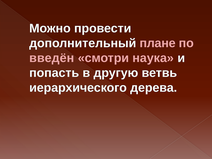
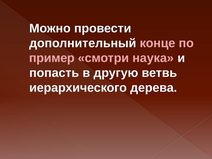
плане: плане -> конце
введён: введён -> пример
